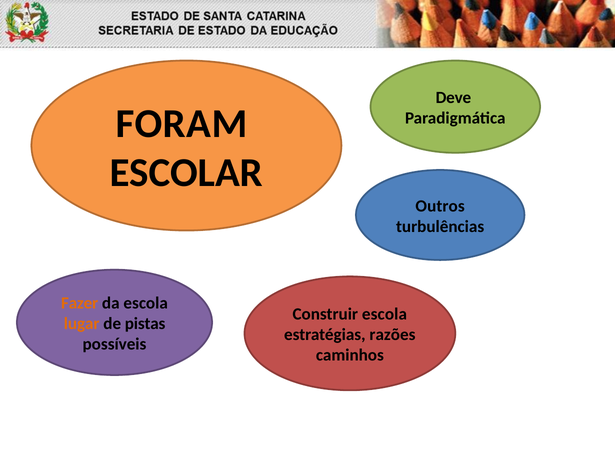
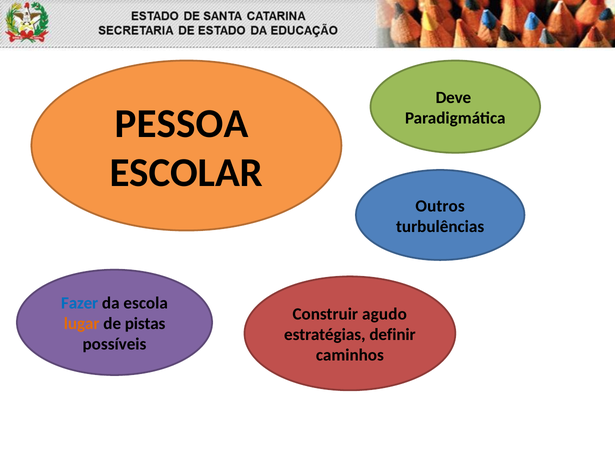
FORAM: FORAM -> PESSOA
Fazer colour: orange -> blue
Construir escola: escola -> agudo
razões: razões -> definir
